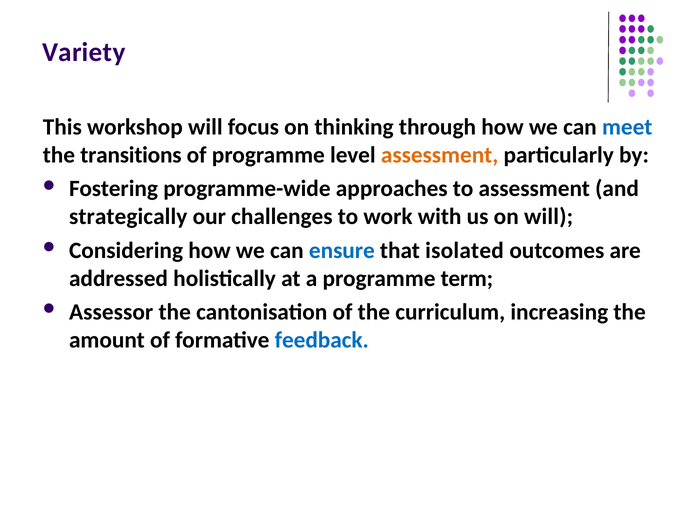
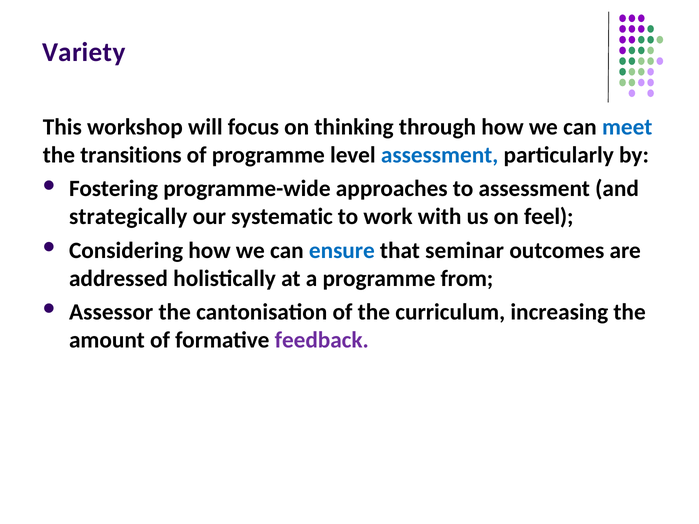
assessment at (440, 155) colour: orange -> blue
challenges: challenges -> systematic
on will: will -> feel
isolated: isolated -> seminar
term: term -> from
feedback colour: blue -> purple
